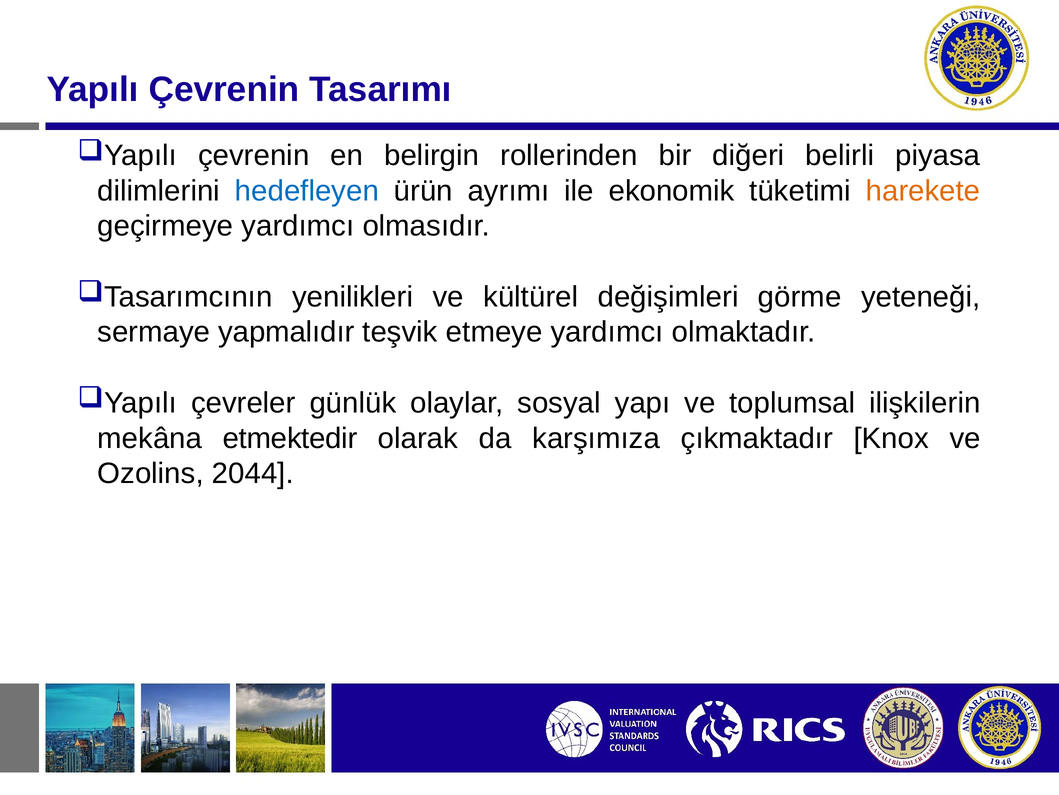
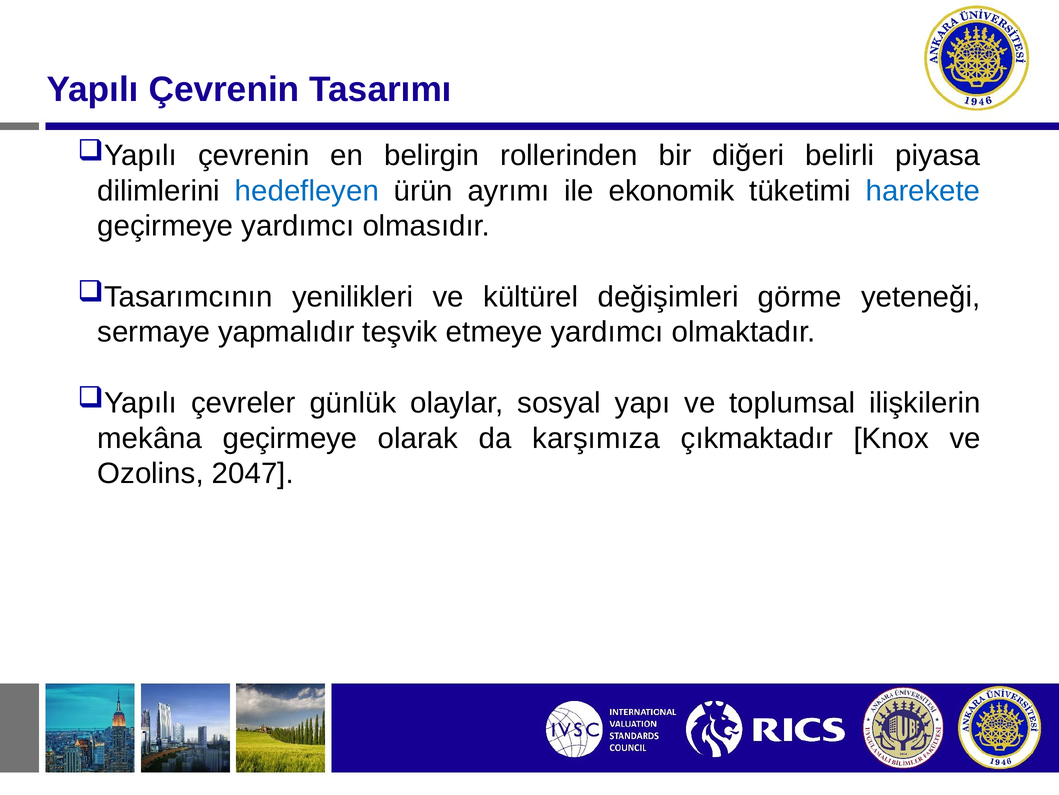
harekete colour: orange -> blue
mekâna etmektedir: etmektedir -> geçirmeye
2044: 2044 -> 2047
